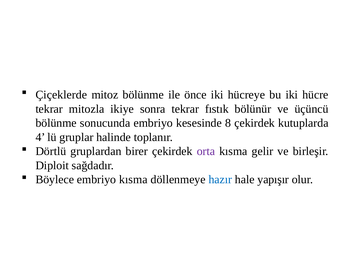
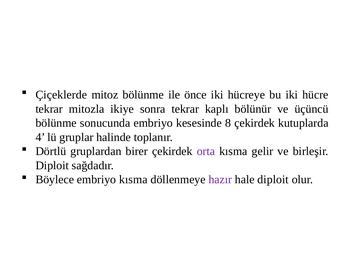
fıstık: fıstık -> kaplı
hazır colour: blue -> purple
hale yapışır: yapışır -> diploit
